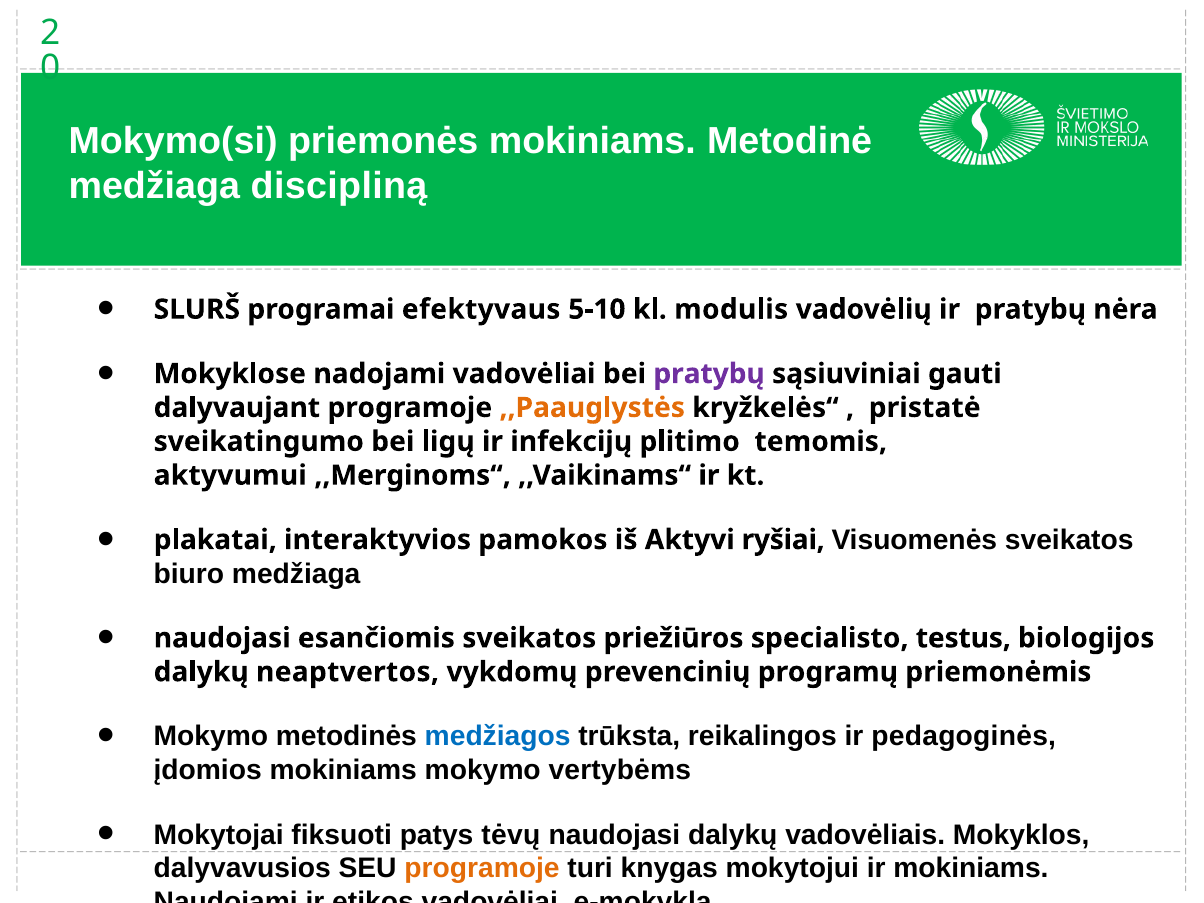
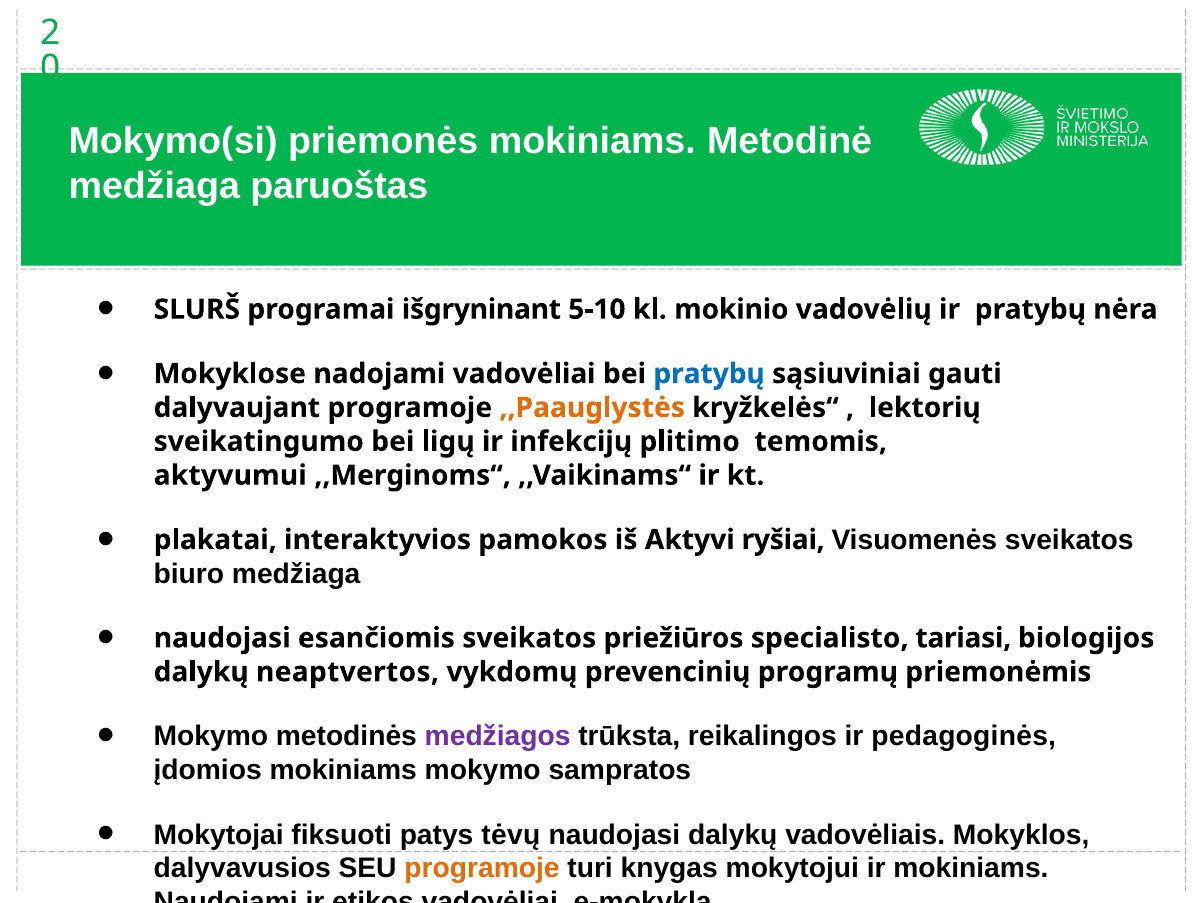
discipliną: discipliną -> paruoštas
efektyvaus: efektyvaus -> išgryninant
modulis: modulis -> mokinio
pratybų at (709, 374) colour: purple -> blue
pristatė: pristatė -> lektorių
testus: testus -> tariasi
medžiagos colour: blue -> purple
vertybėms: vertybėms -> sampratos
